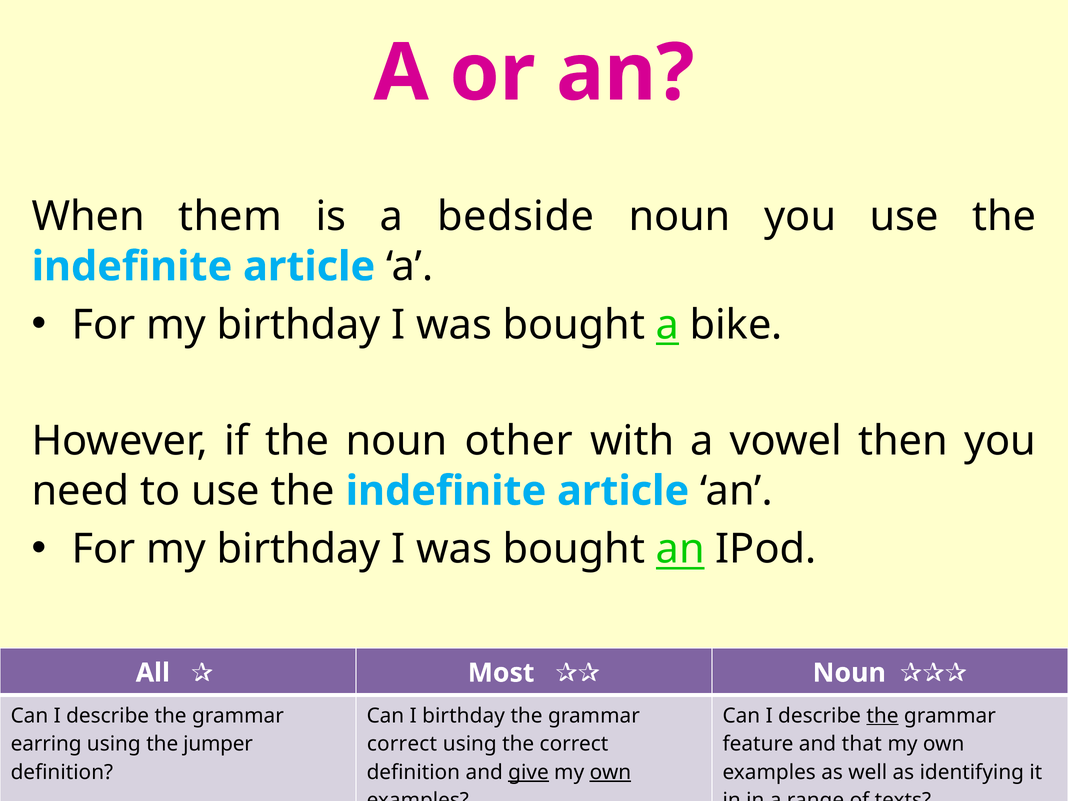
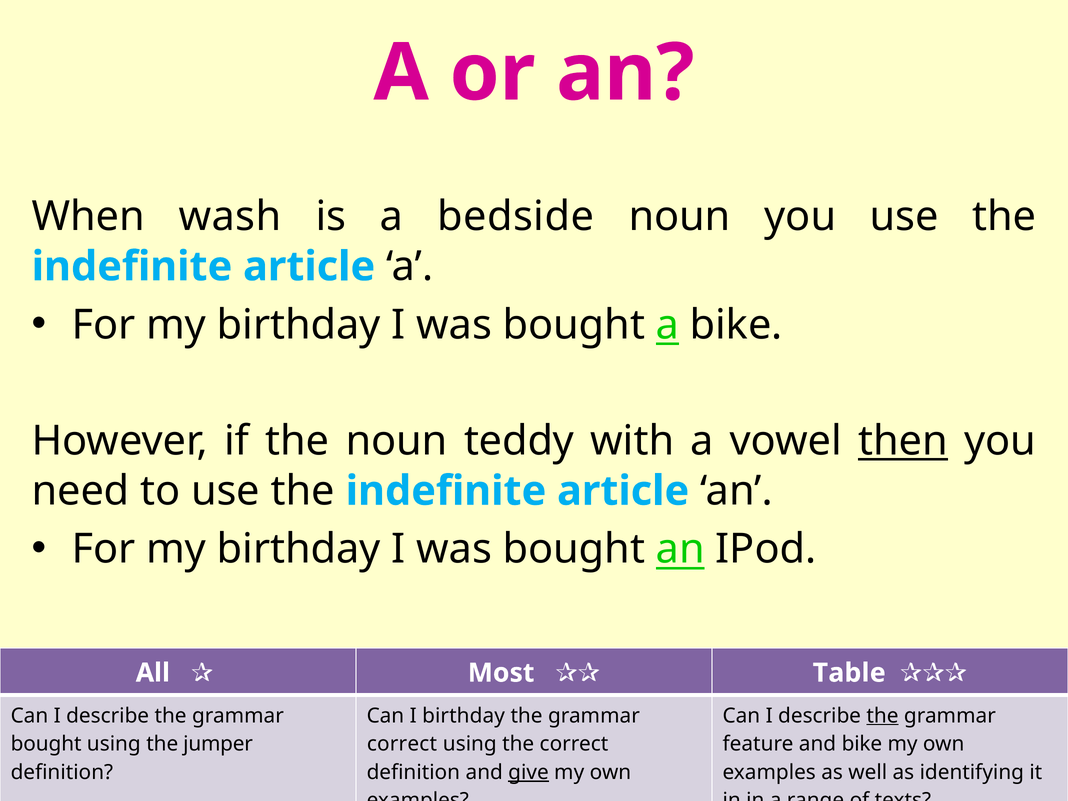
them: them -> wash
other: other -> teddy
then underline: none -> present
Noun at (849, 673): Noun -> Table
earring at (46, 744): earring -> bought
and that: that -> bike
own at (610, 772) underline: present -> none
